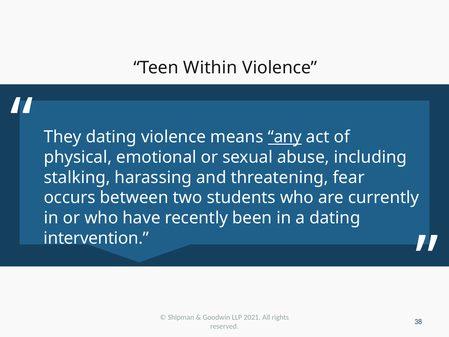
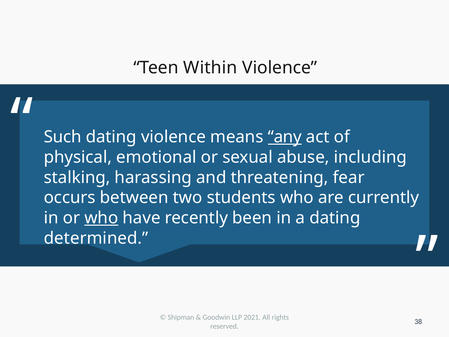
They: They -> Such
who at (101, 218) underline: none -> present
intervention: intervention -> determined
